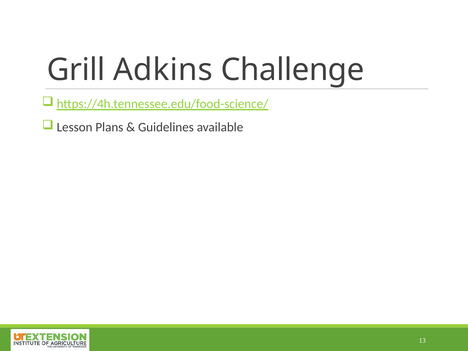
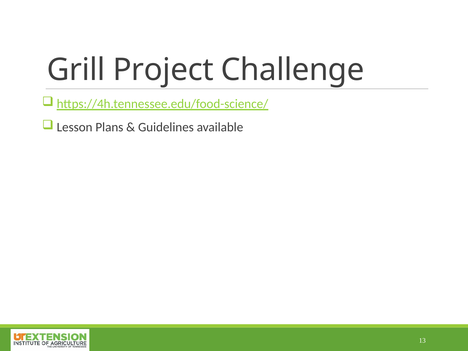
Adkins: Adkins -> Project
